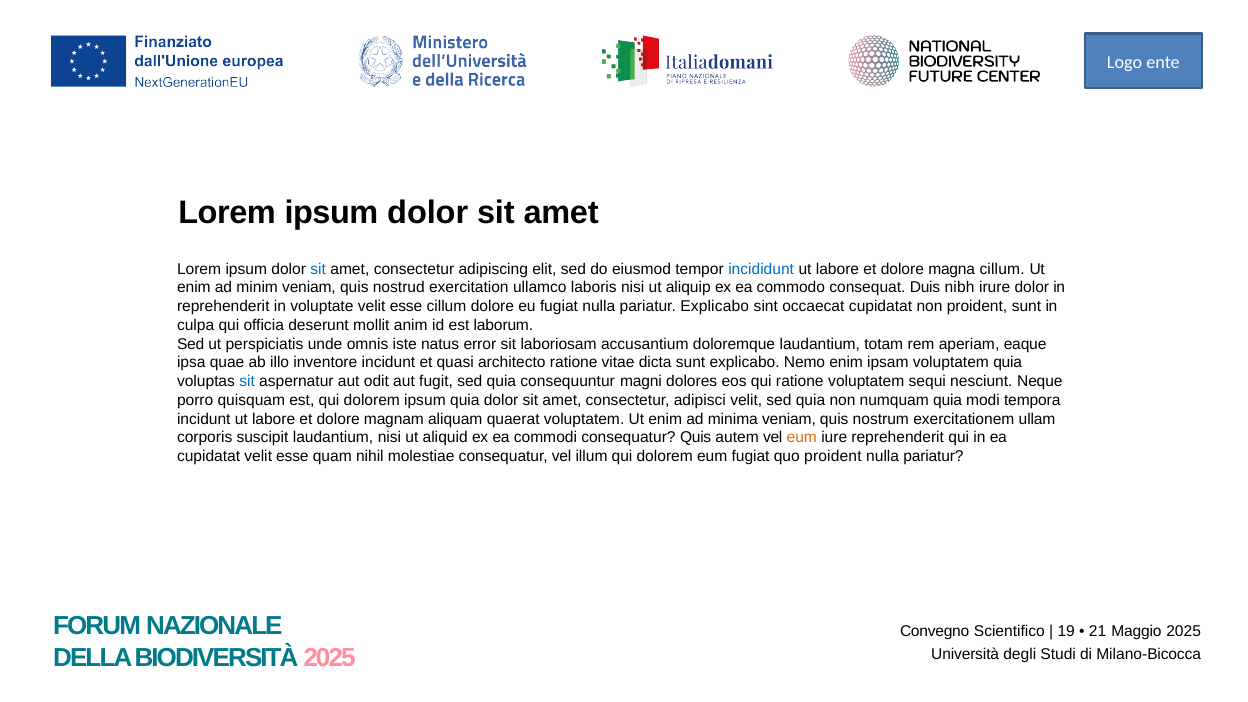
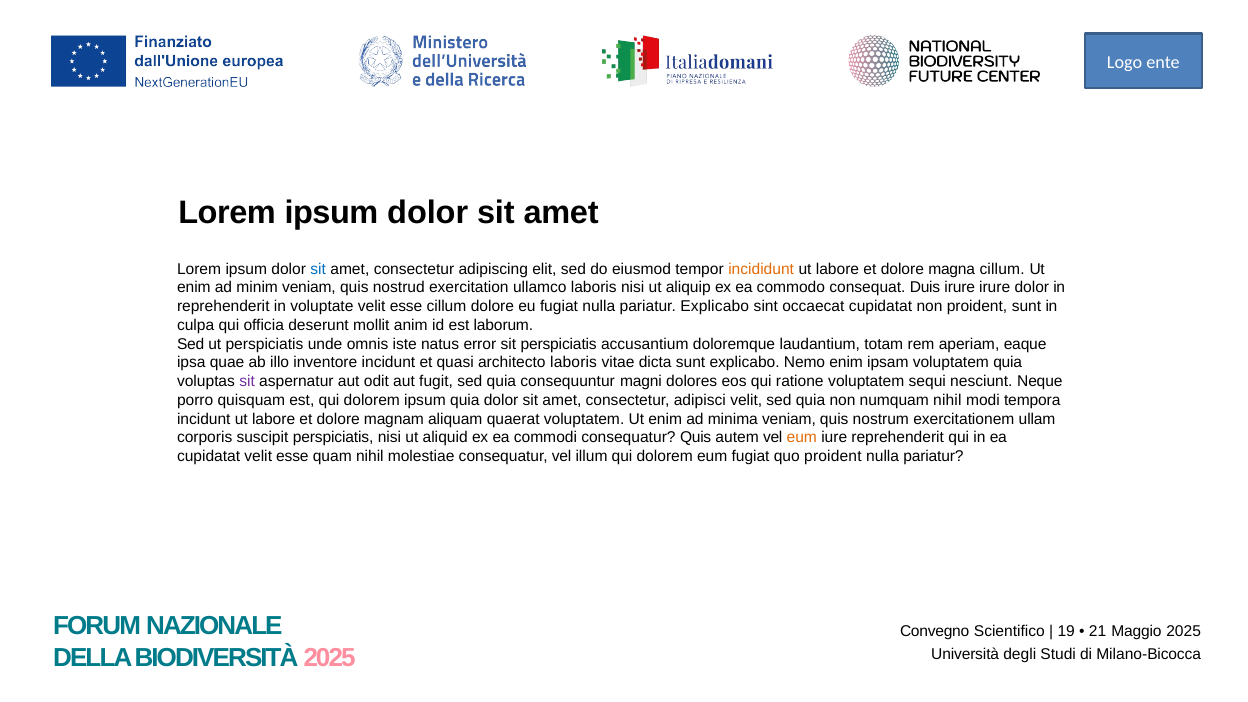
incididunt colour: blue -> orange
Duis nibh: nibh -> irure
sit laboriosam: laboriosam -> perspiciatis
architecto ratione: ratione -> laboris
sit at (247, 381) colour: blue -> purple
numquam quia: quia -> nihil
suscipit laudantium: laudantium -> perspiciatis
